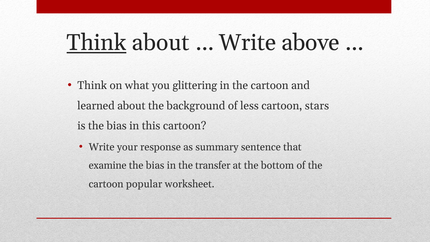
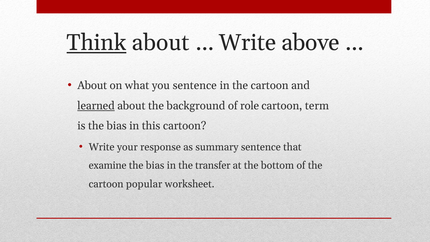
Think at (92, 86): Think -> About
you glittering: glittering -> sentence
learned underline: none -> present
less: less -> role
stars: stars -> term
